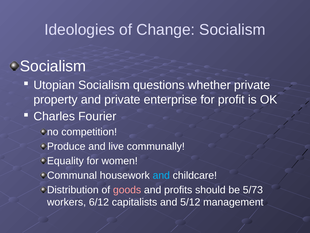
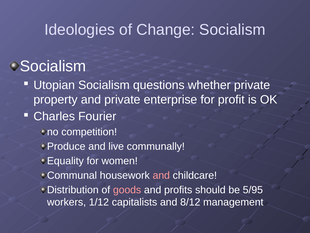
and at (161, 175) colour: light blue -> pink
5/73: 5/73 -> 5/95
6/12: 6/12 -> 1/12
5/12: 5/12 -> 8/12
